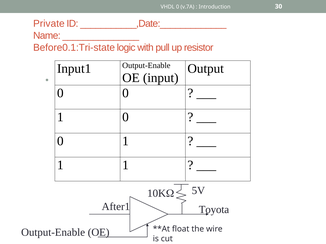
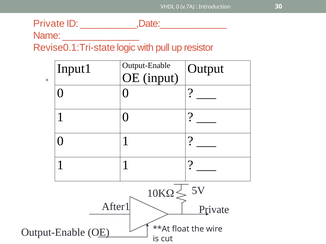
Before0.1:Tri-state: Before0.1:Tri-state -> Revise0.1:Tri-state
Toyota at (214, 210): Toyota -> Private
